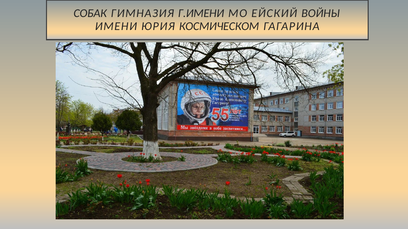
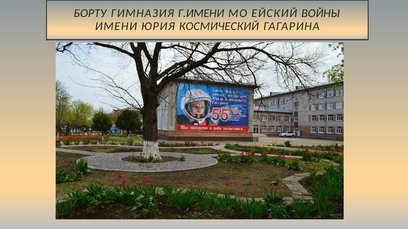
СОБАК: СОБАК -> БОРТУ
КОСМИЧЕСКОМ: КОСМИЧЕСКОМ -> КОСМИЧЕСКИЙ
